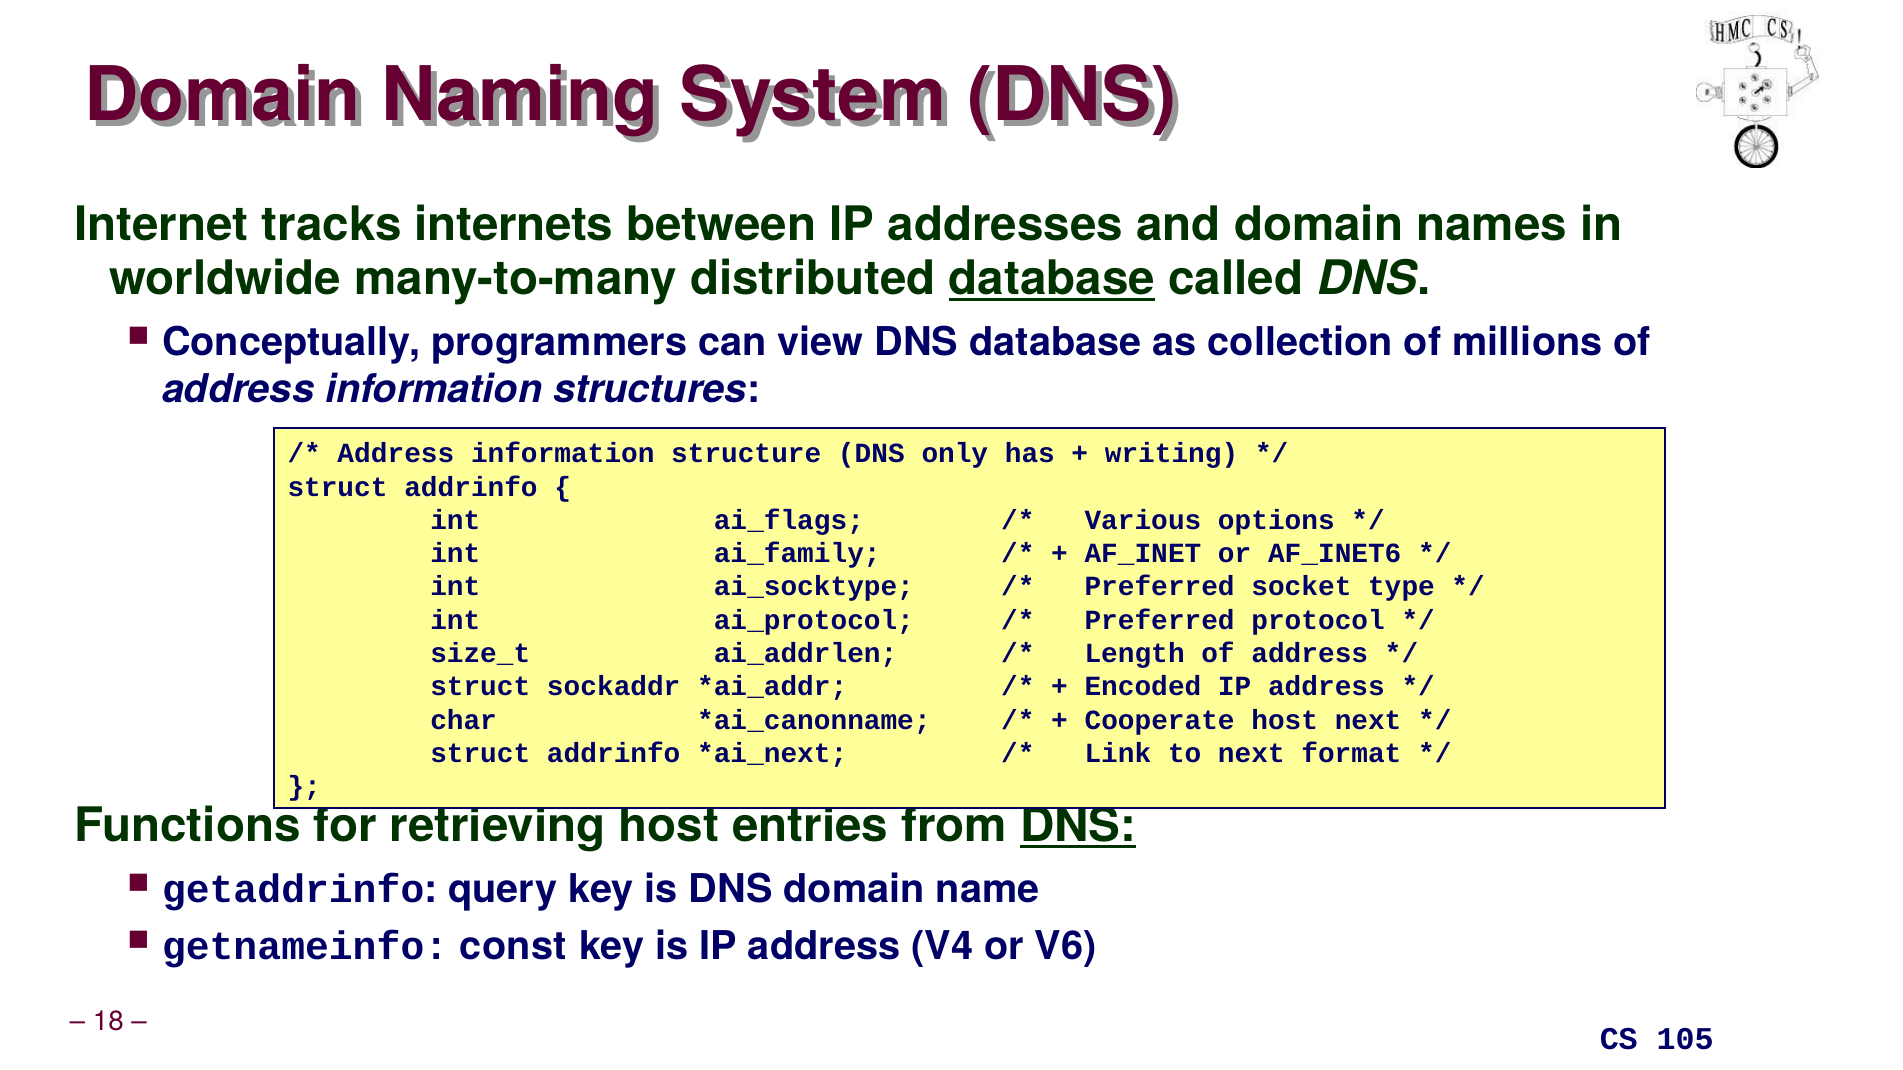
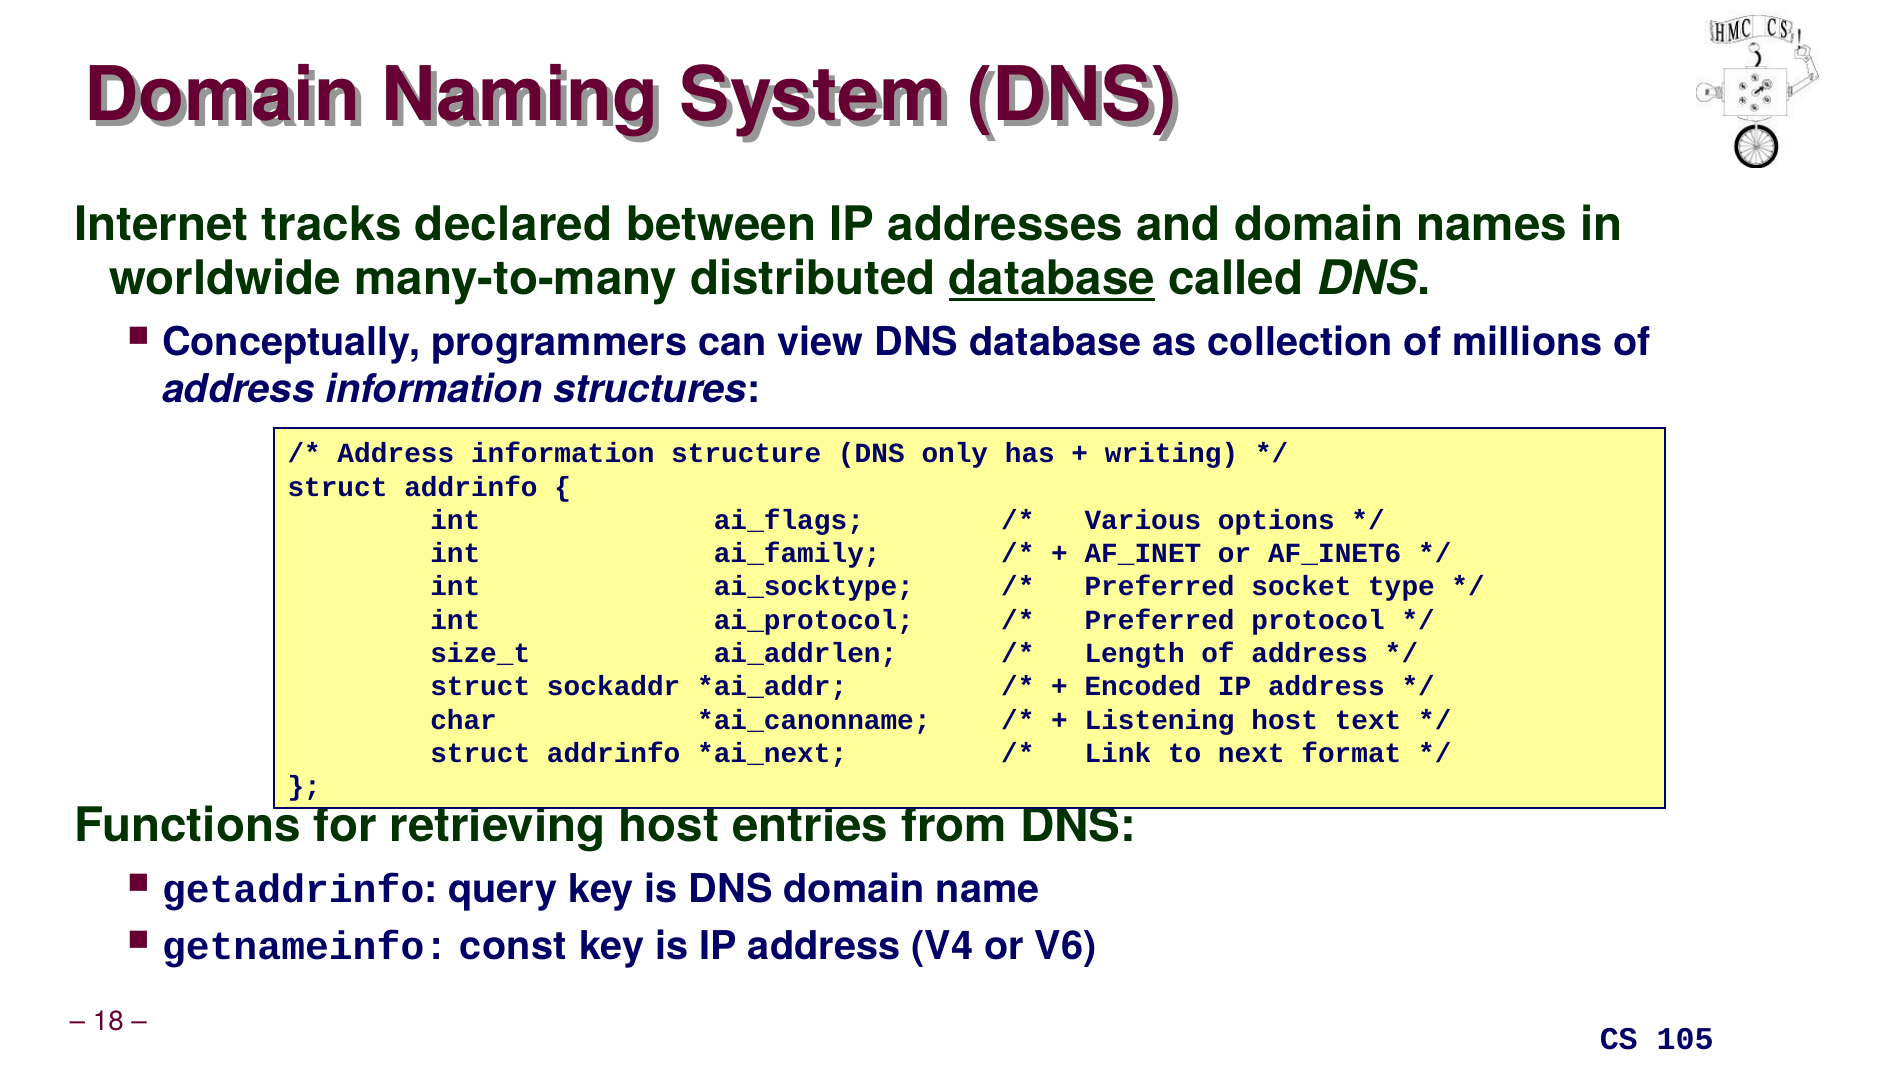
internets: internets -> declared
Cooperate: Cooperate -> Listening
host next: next -> text
DNS at (1078, 826) underline: present -> none
